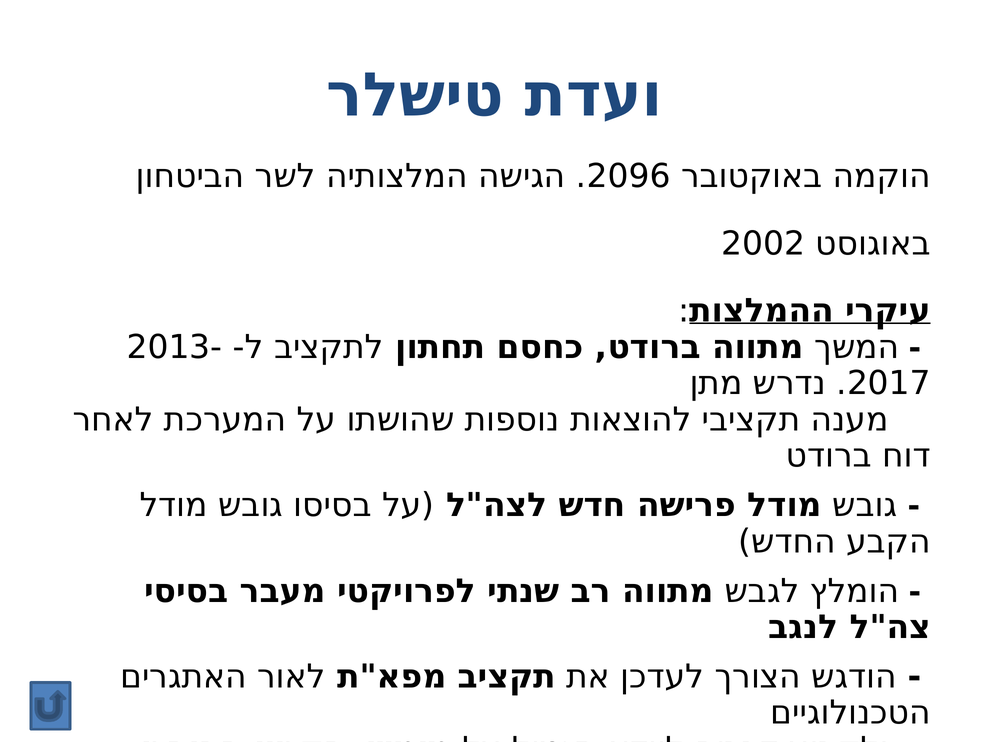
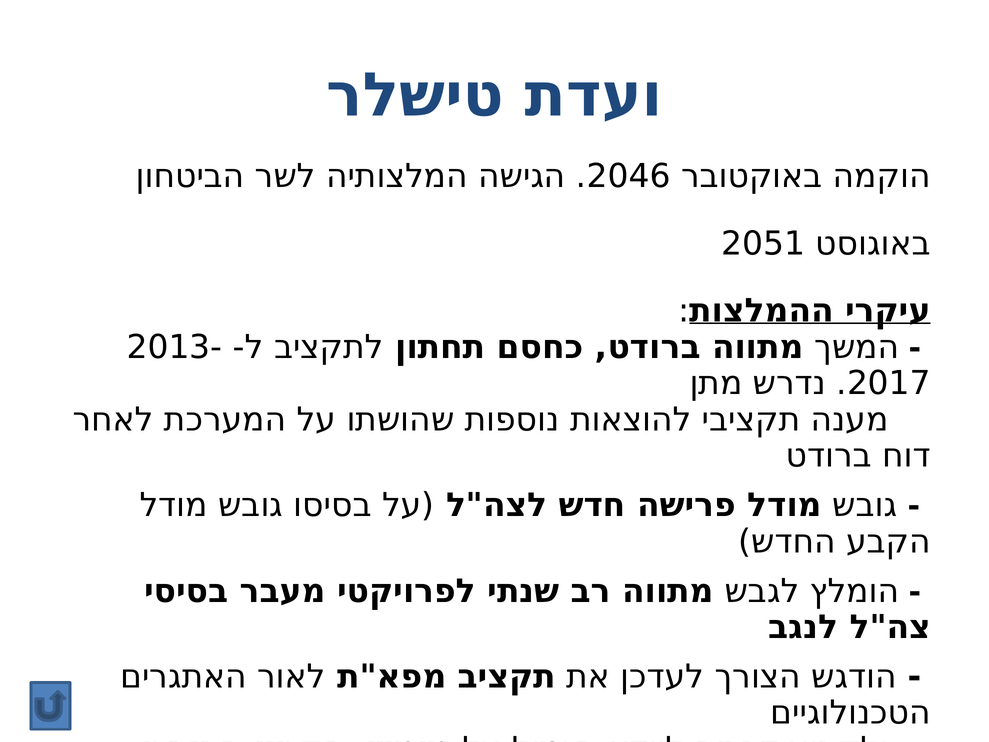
2096: 2096 -> 2046
2002: 2002 -> 2051
